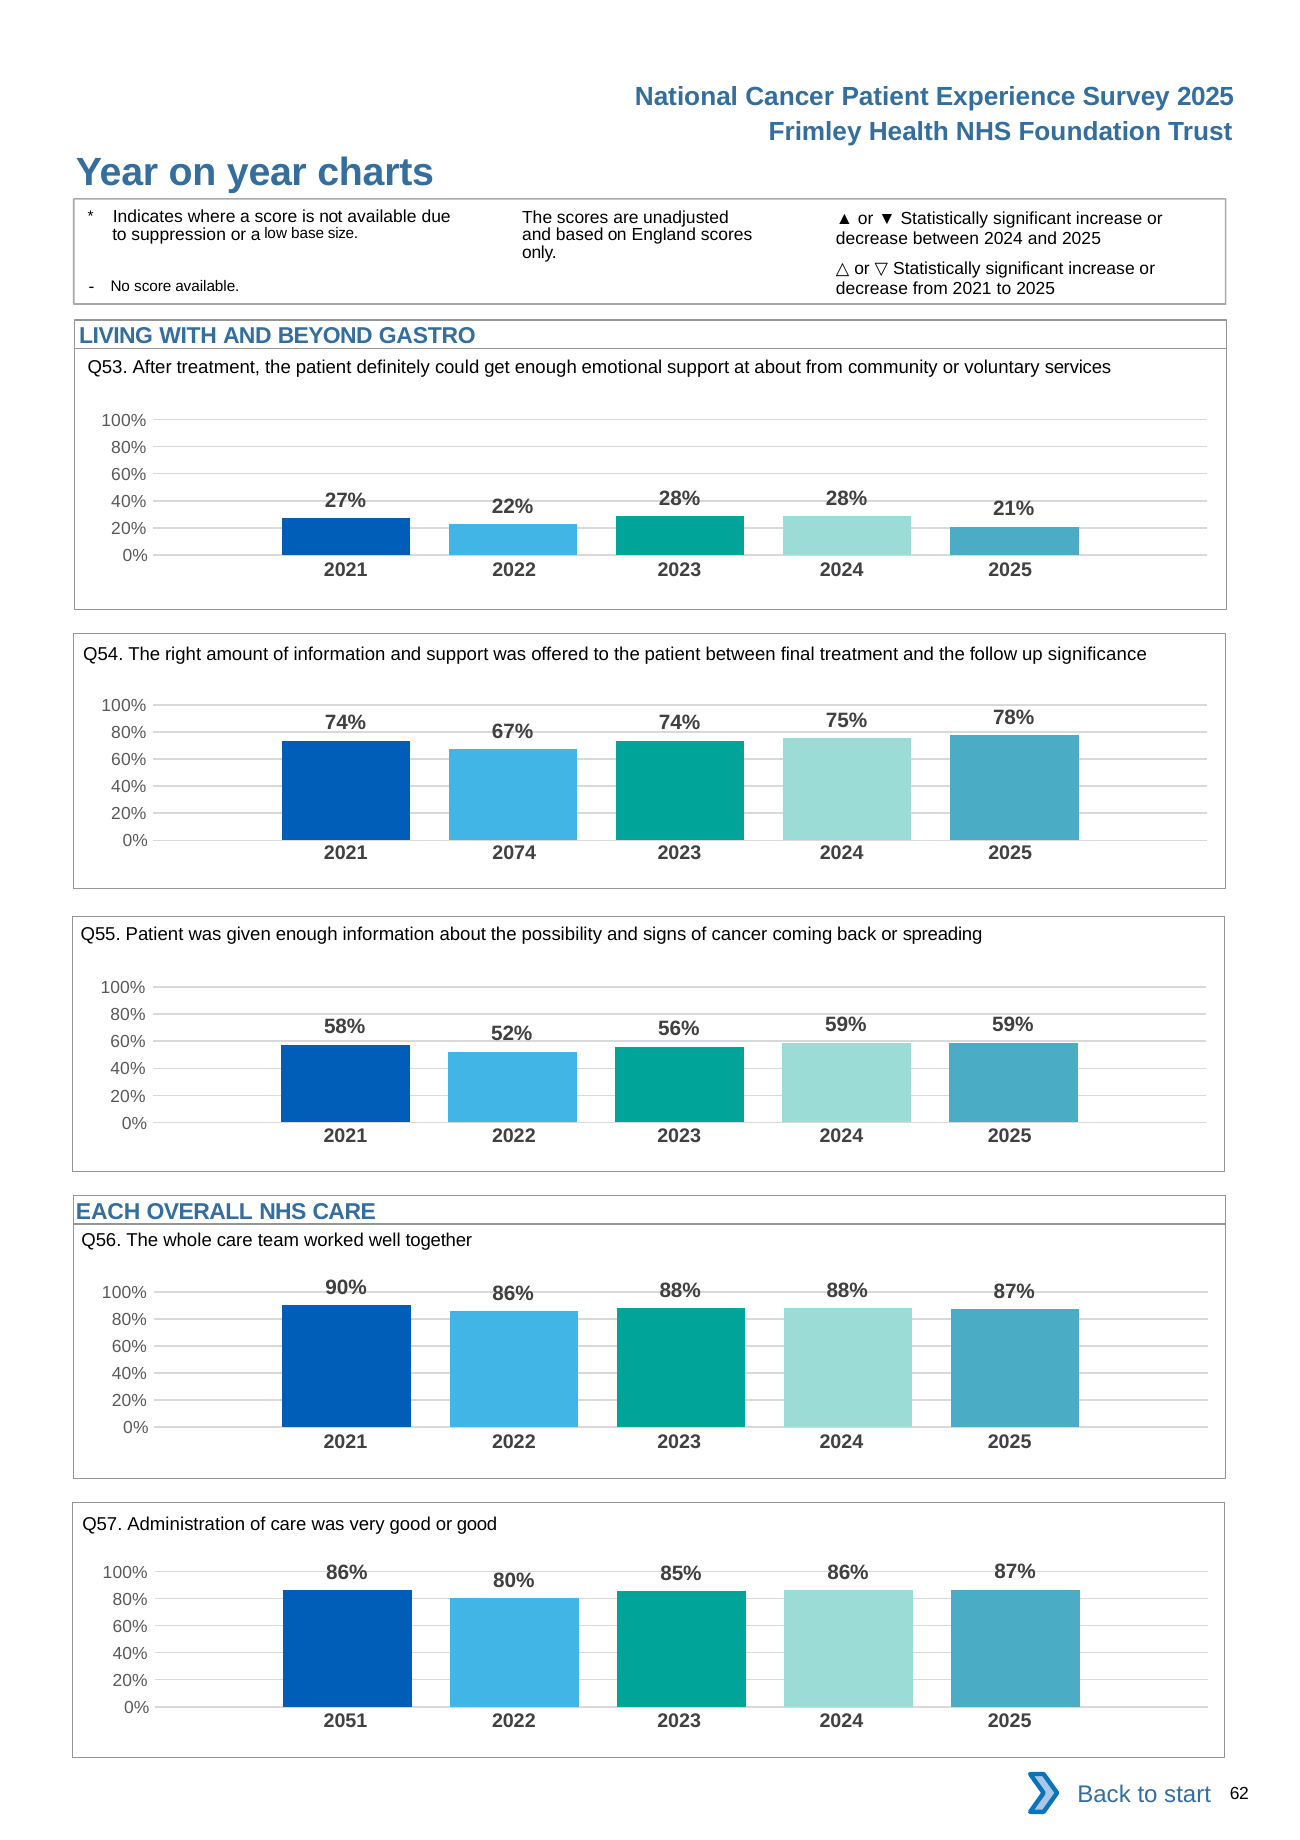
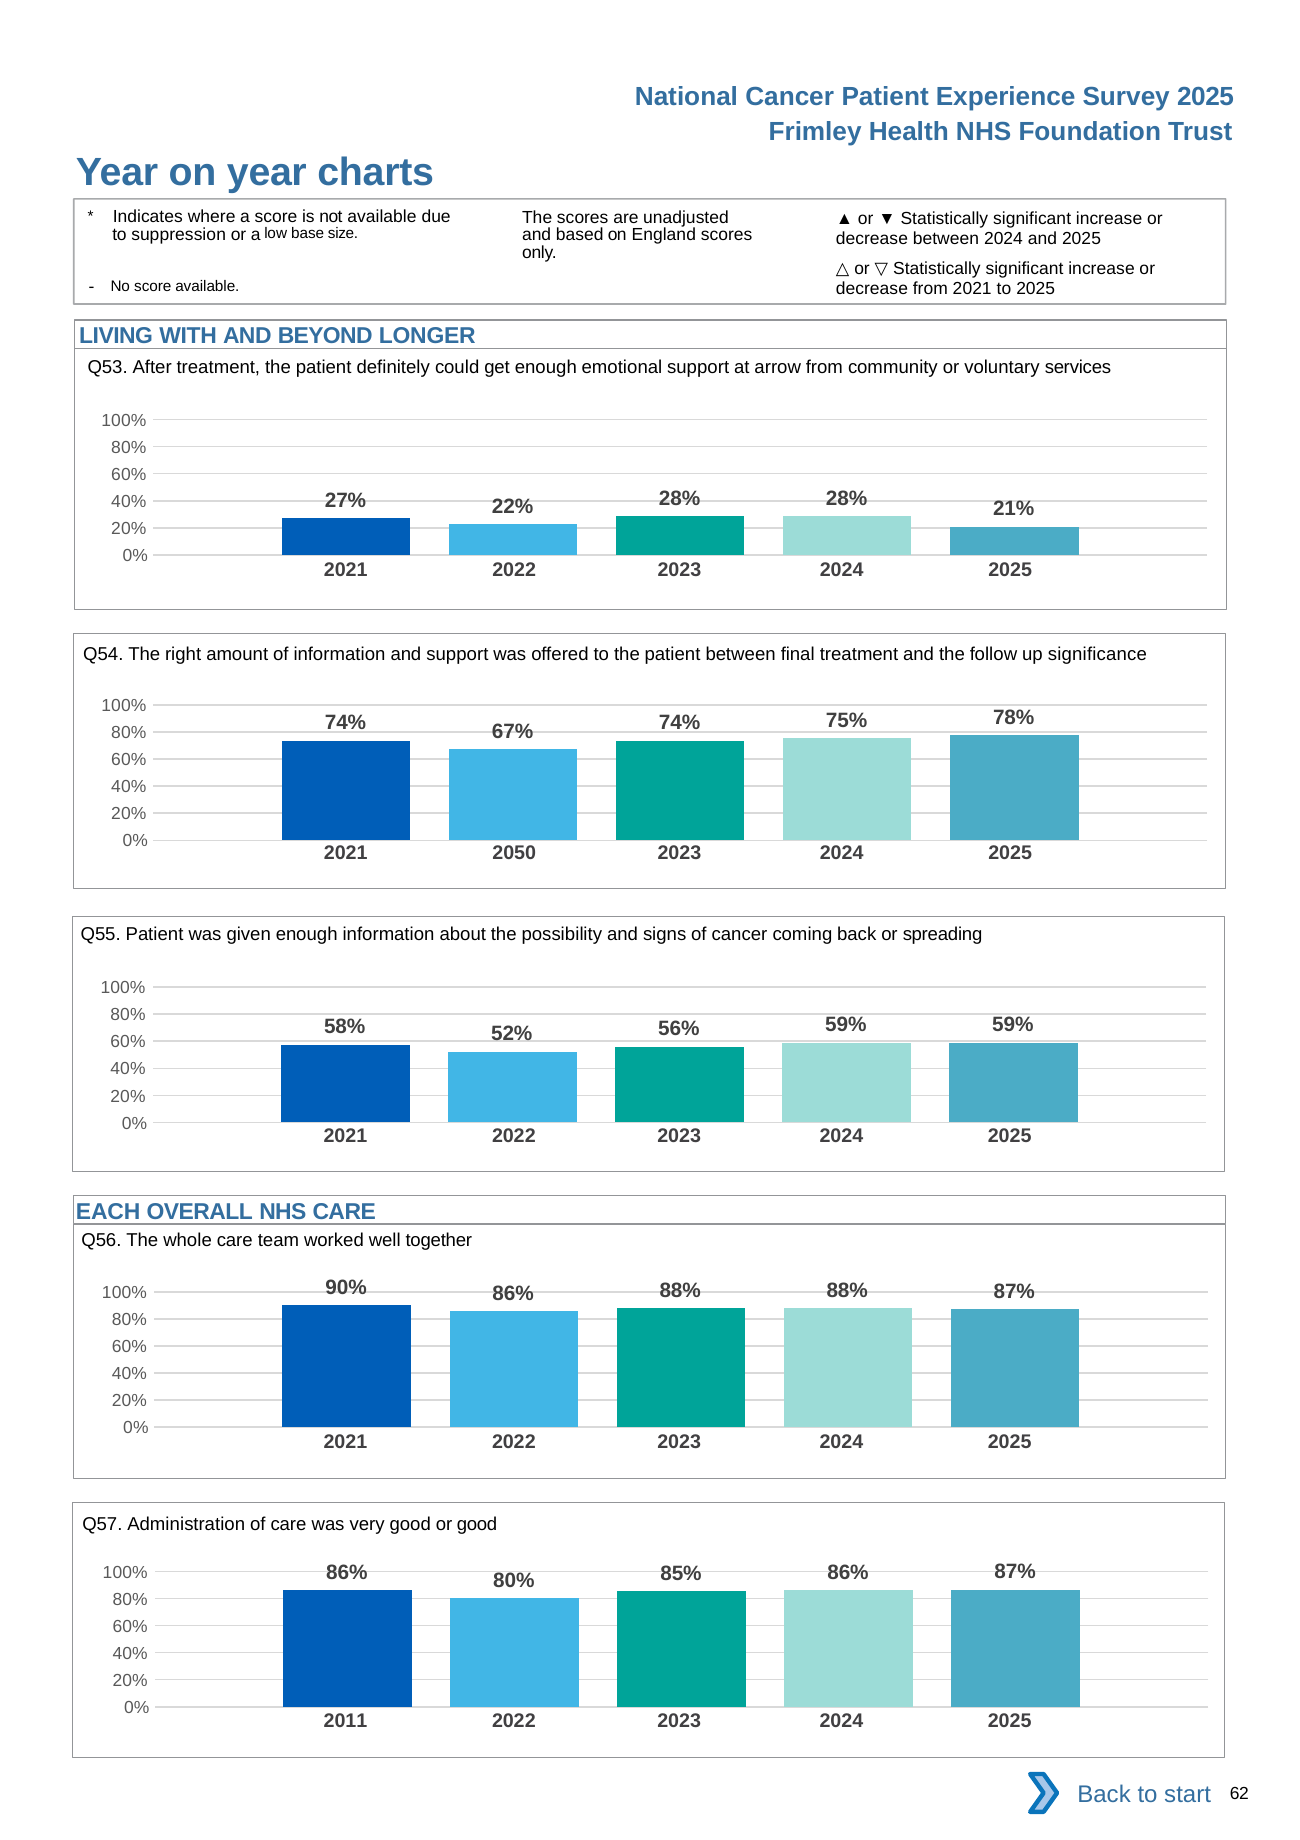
GASTRO: GASTRO -> LONGER
at about: about -> arrow
2074: 2074 -> 2050
2051: 2051 -> 2011
